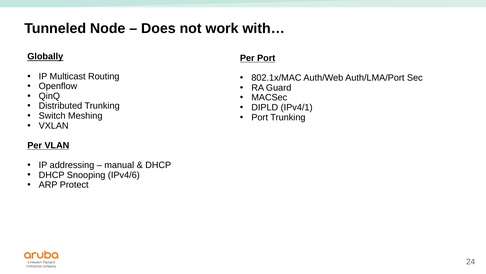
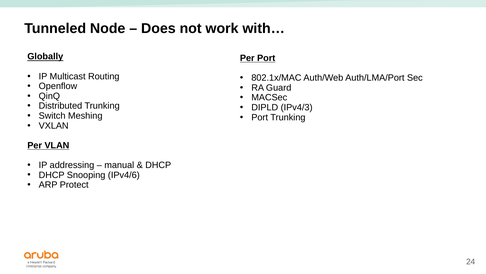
IPv4/1: IPv4/1 -> IPv4/3
